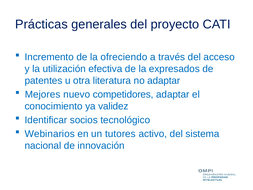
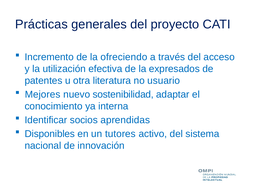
no adaptar: adaptar -> usuario
competidores: competidores -> sostenibilidad
validez: validez -> interna
tecnológico: tecnológico -> aprendidas
Webinarios: Webinarios -> Disponibles
